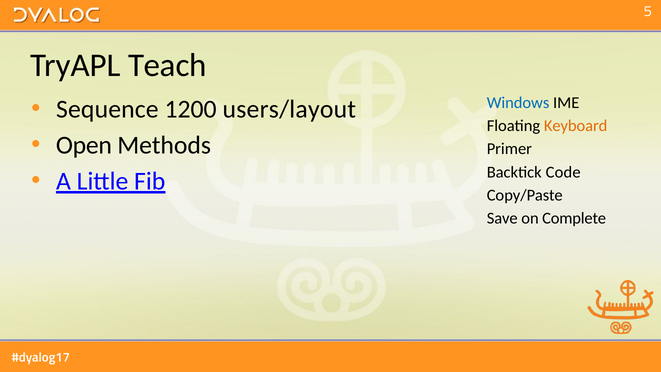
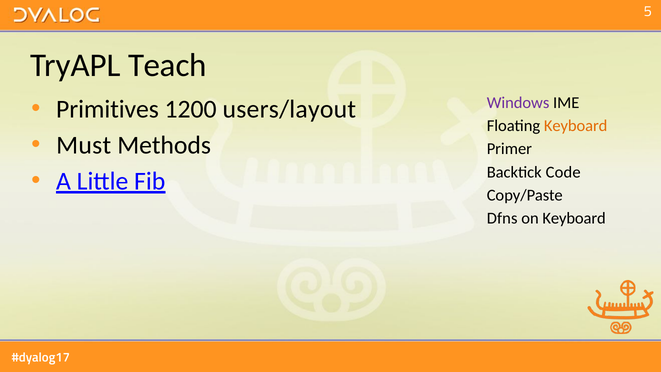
Sequence: Sequence -> Primitives
Windows colour: blue -> purple
Open: Open -> Must
Save: Save -> Dfns
on Complete: Complete -> Keyboard
